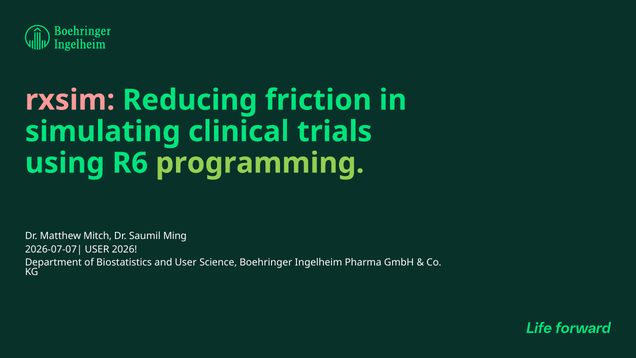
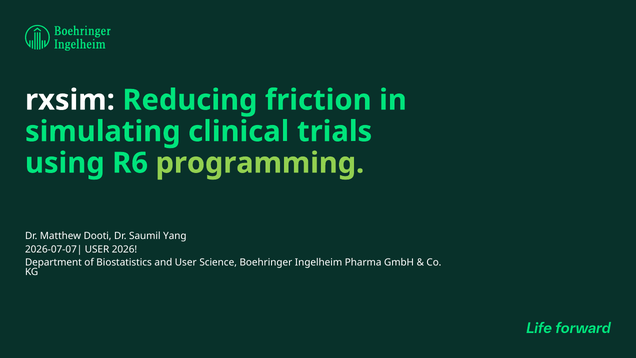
rxsim colour: pink -> white
Mitch: Mitch -> Dooti
Ming: Ming -> Yang
